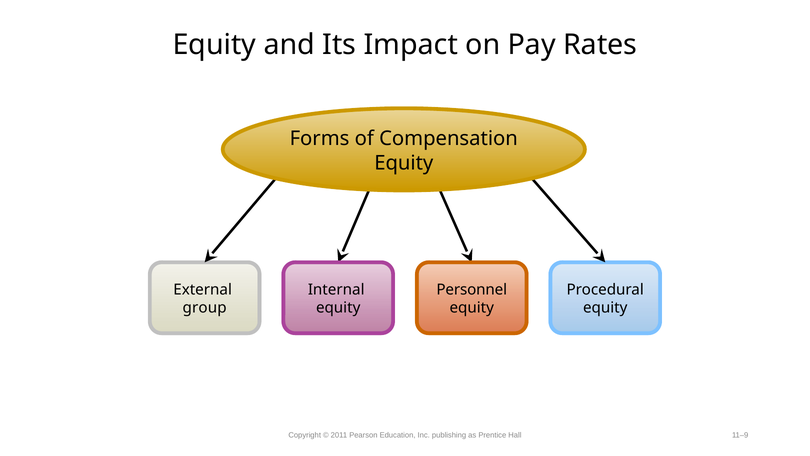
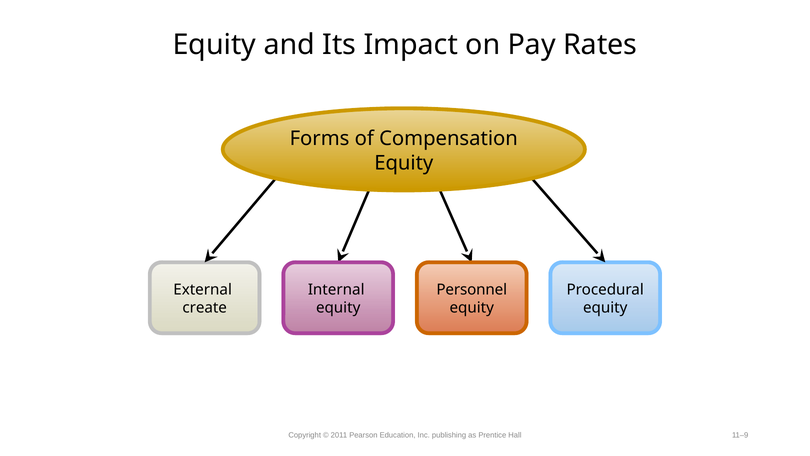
group: group -> create
